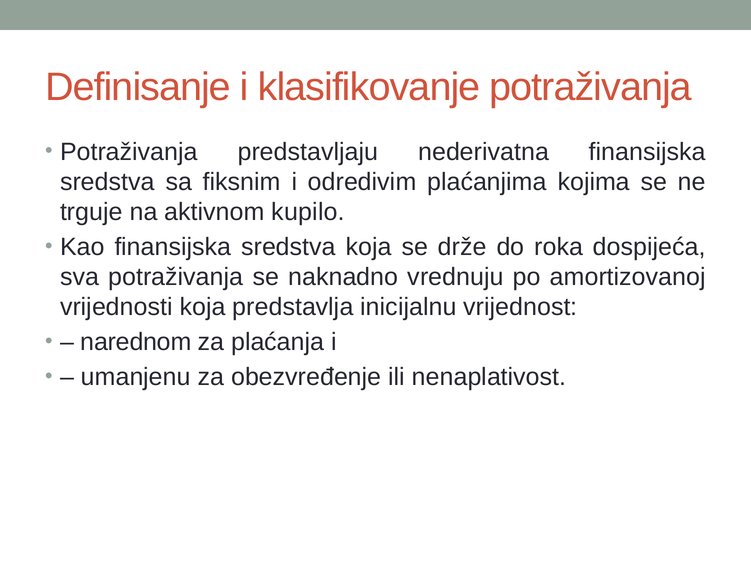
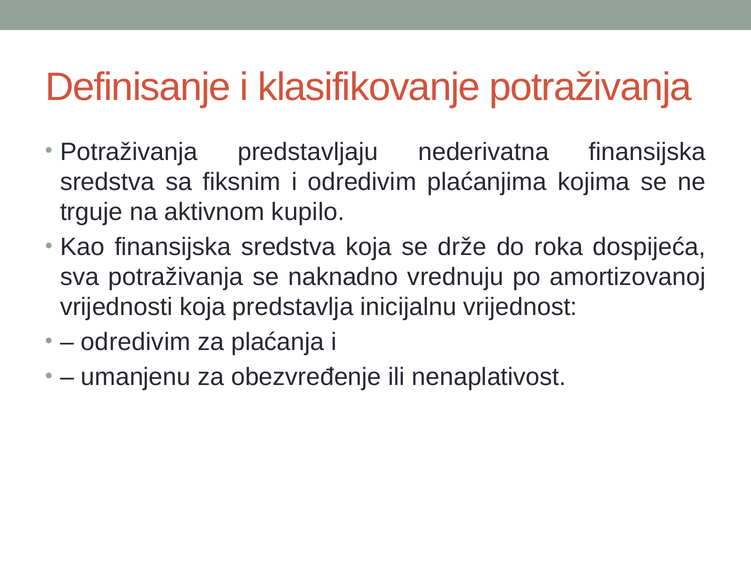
narednom at (136, 342): narednom -> odredivim
